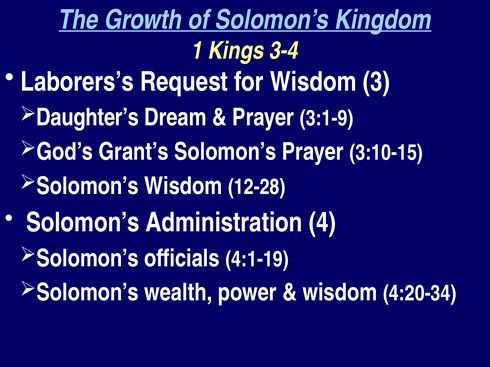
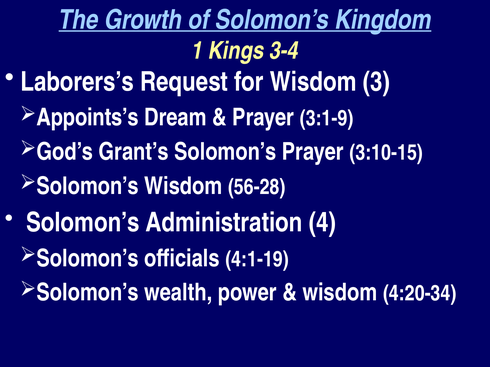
Daughter’s: Daughter’s -> Appoints’s
12-28: 12-28 -> 56-28
